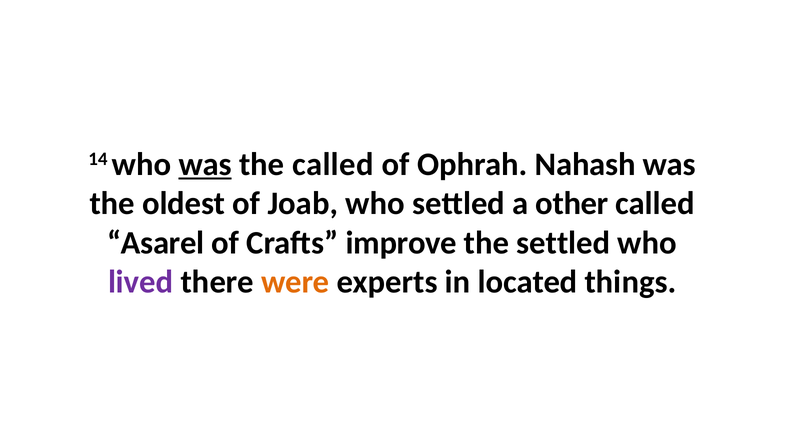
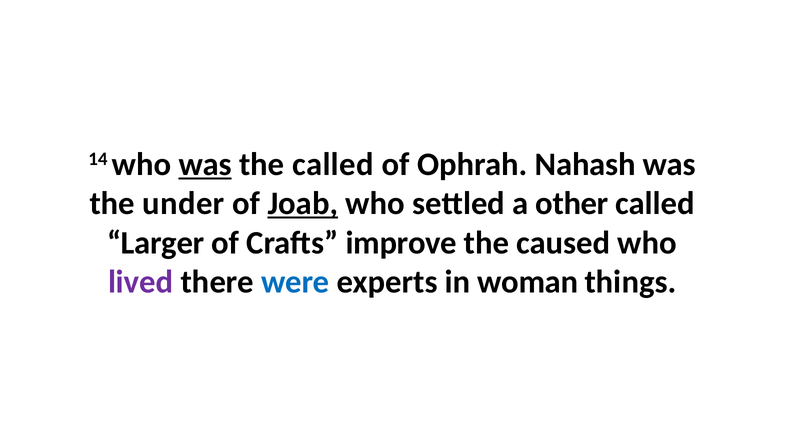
oldest: oldest -> under
Joab underline: none -> present
Asarel: Asarel -> Larger
the settled: settled -> caused
were colour: orange -> blue
located: located -> woman
